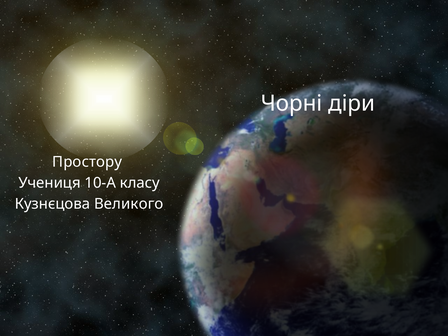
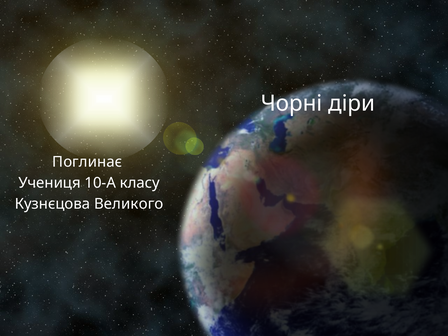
Простору: Простору -> Поглинає
